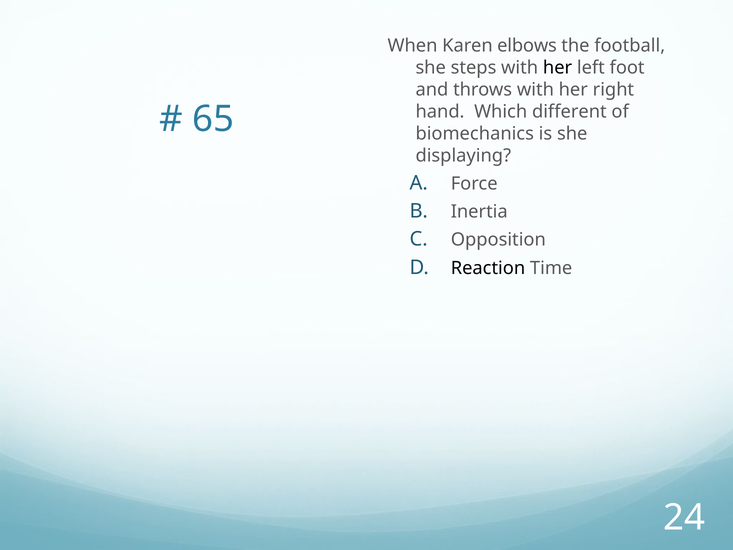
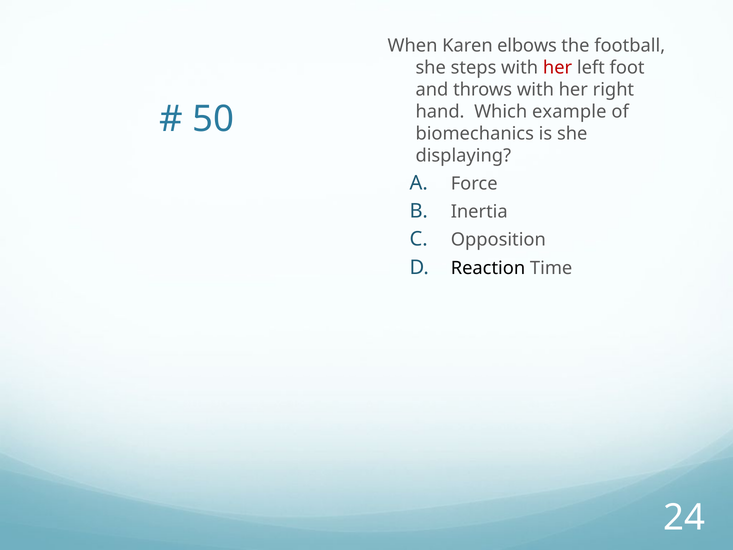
her at (558, 67) colour: black -> red
different: different -> example
65: 65 -> 50
